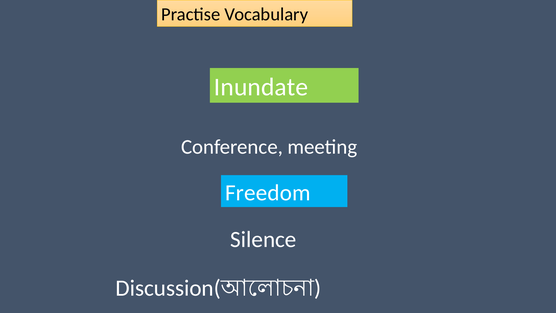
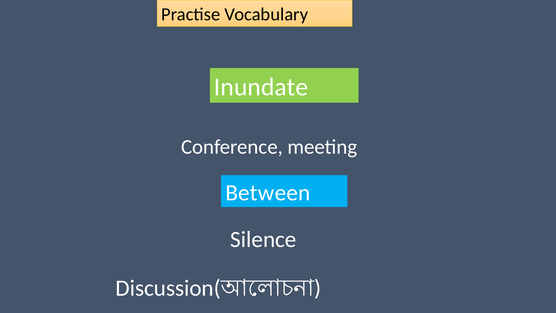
Freedom: Freedom -> Between
